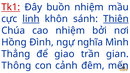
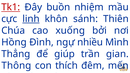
Thiên underline: present -> none
cao nhiệm: nhiệm -> xuống
nghĩa: nghĩa -> nhiều
giao: giao -> giúp
cảnh: cảnh -> thích
